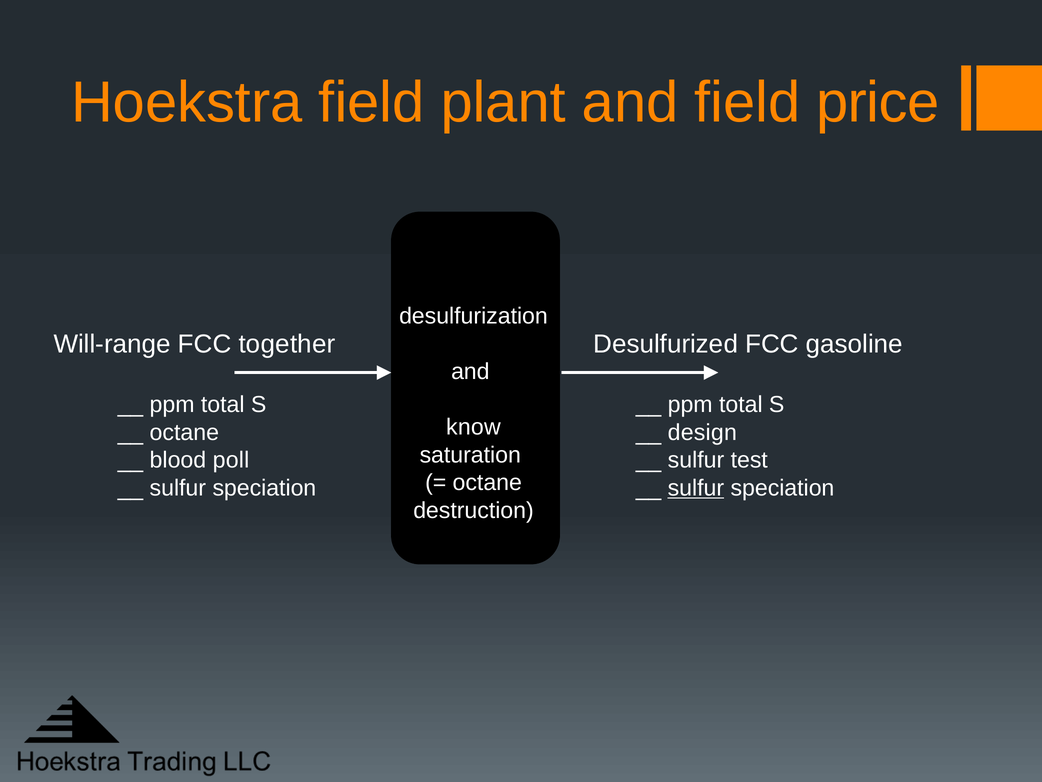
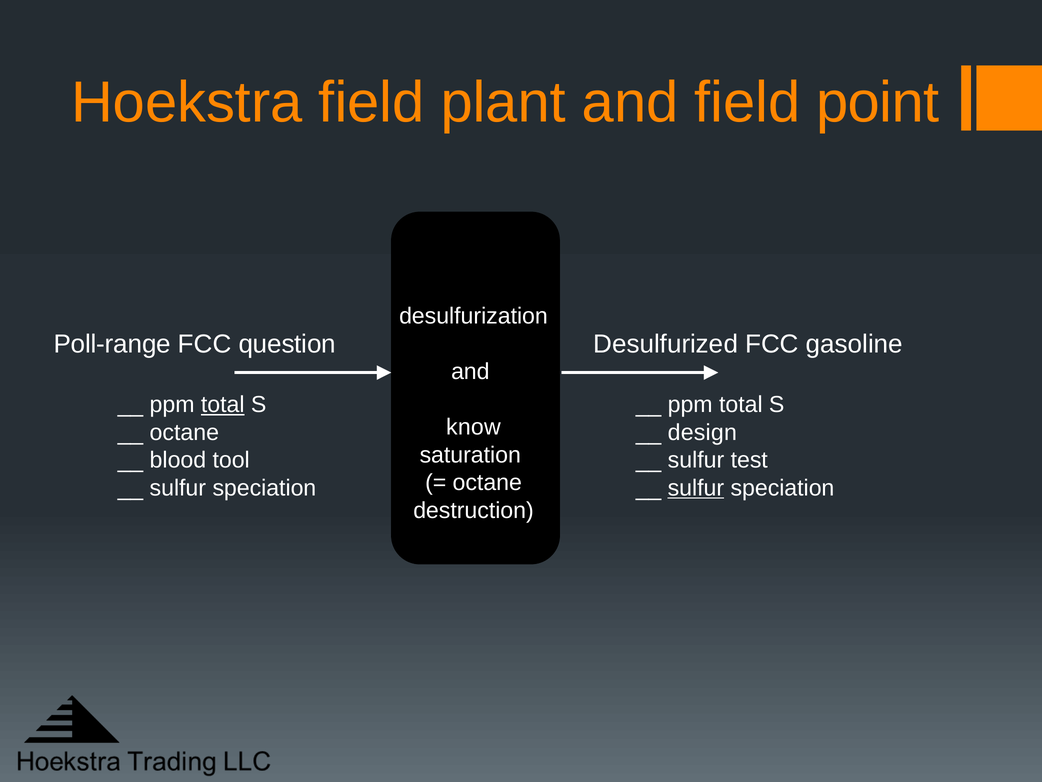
price: price -> point
Will-range: Will-range -> Poll-range
together: together -> question
total at (223, 404) underline: none -> present
poll: poll -> tool
